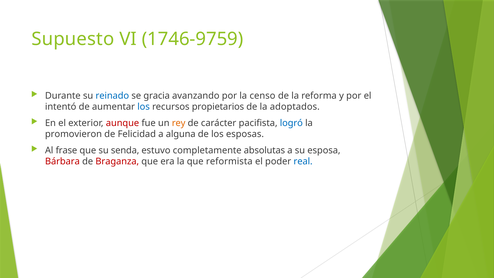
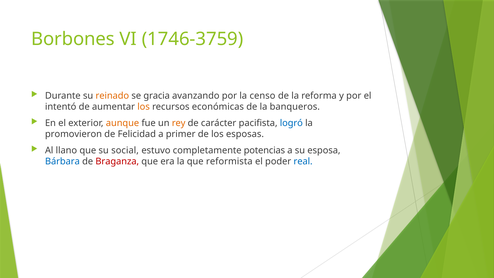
Supuesto: Supuesto -> Borbones
1746-9759: 1746-9759 -> 1746-3759
reinado colour: blue -> orange
los at (144, 107) colour: blue -> orange
propietarios: propietarios -> económicas
adoptados: adoptados -> banqueros
aunque colour: red -> orange
alguna: alguna -> primer
frase: frase -> llano
senda: senda -> social
absolutas: absolutas -> potencias
Bárbara colour: red -> blue
